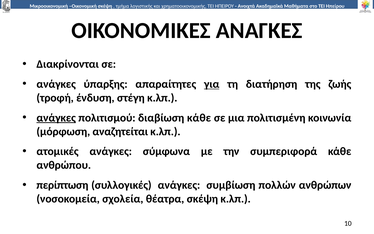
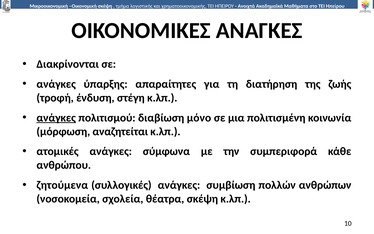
για underline: present -> none
διαβίωση κάθε: κάθε -> µόνο
περίπτωση: περίπτωση -> ζητούµενα
